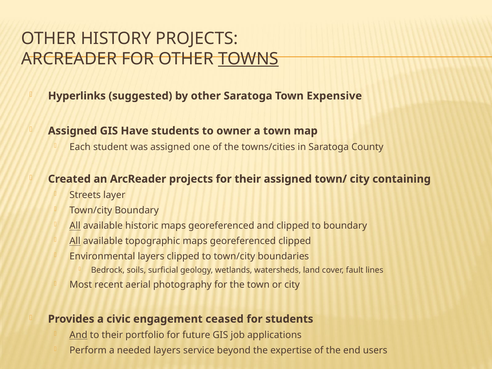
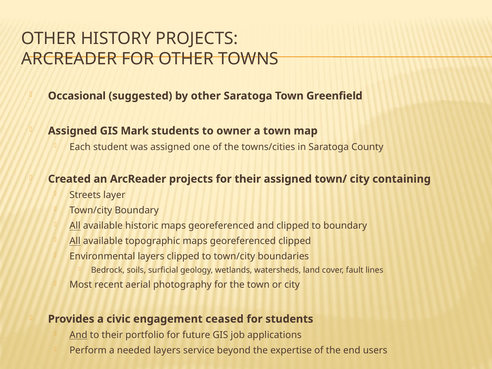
TOWNS underline: present -> none
Hyperlinks: Hyperlinks -> Occasional
Expensive: Expensive -> Greenfield
Have: Have -> Mark
